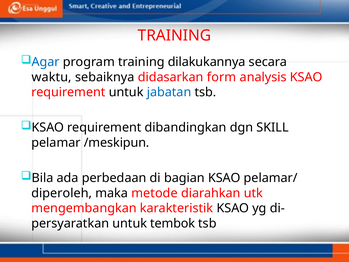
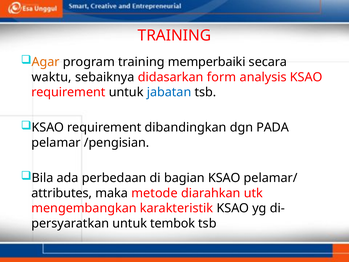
Agar colour: blue -> orange
dilakukannya: dilakukannya -> memperbaiki
SKILL: SKILL -> PADA
/meskipun: /meskipun -> /pengisian
diperoleh: diperoleh -> attributes
